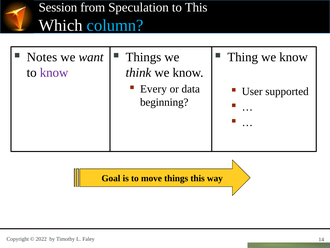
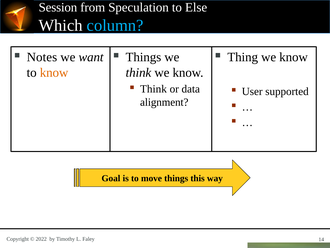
to This: This -> Else
know at (54, 72) colour: purple -> orange
Every at (153, 89): Every -> Think
beginning: beginning -> alignment
